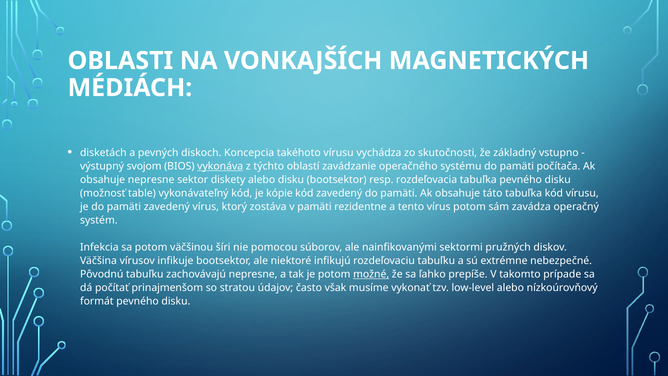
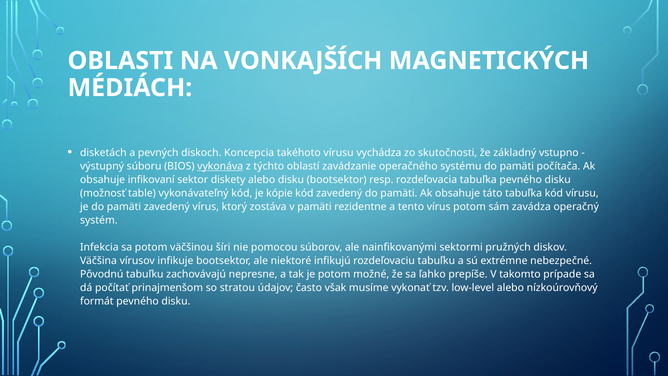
svojom: svojom -> súboru
obsahuje nepresne: nepresne -> infikovaní
možné underline: present -> none
